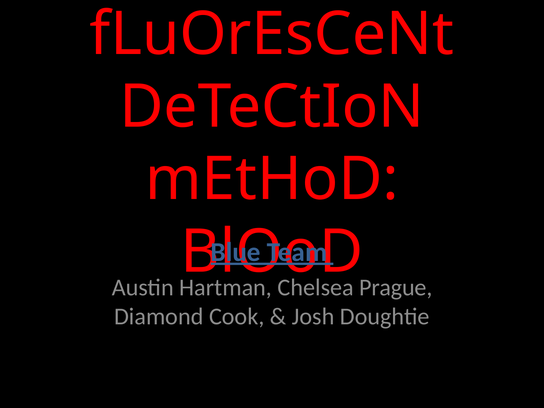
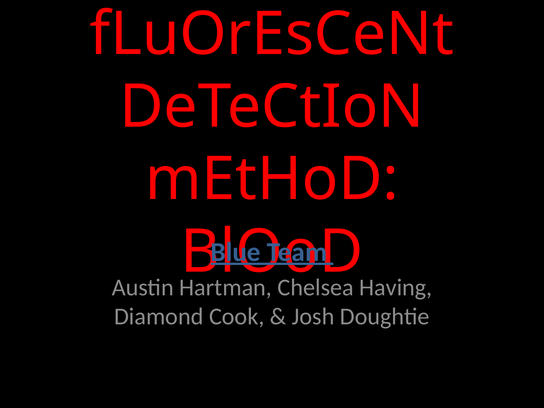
Prague: Prague -> Having
